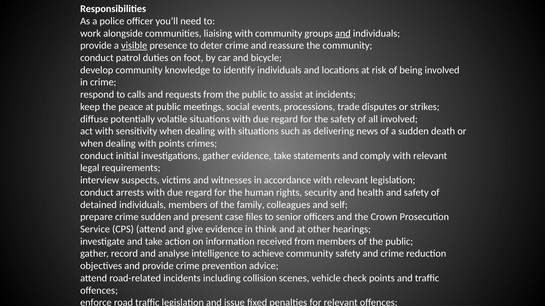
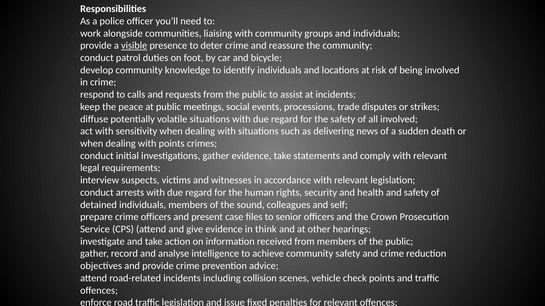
and at (343, 33) underline: present -> none
family: family -> sound
crime sudden: sudden -> officers
